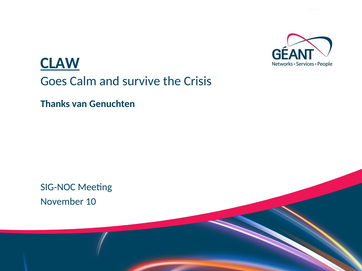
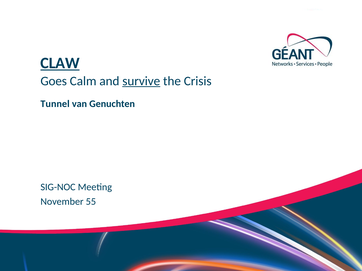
survive underline: none -> present
Thanks: Thanks -> Tunnel
10: 10 -> 55
